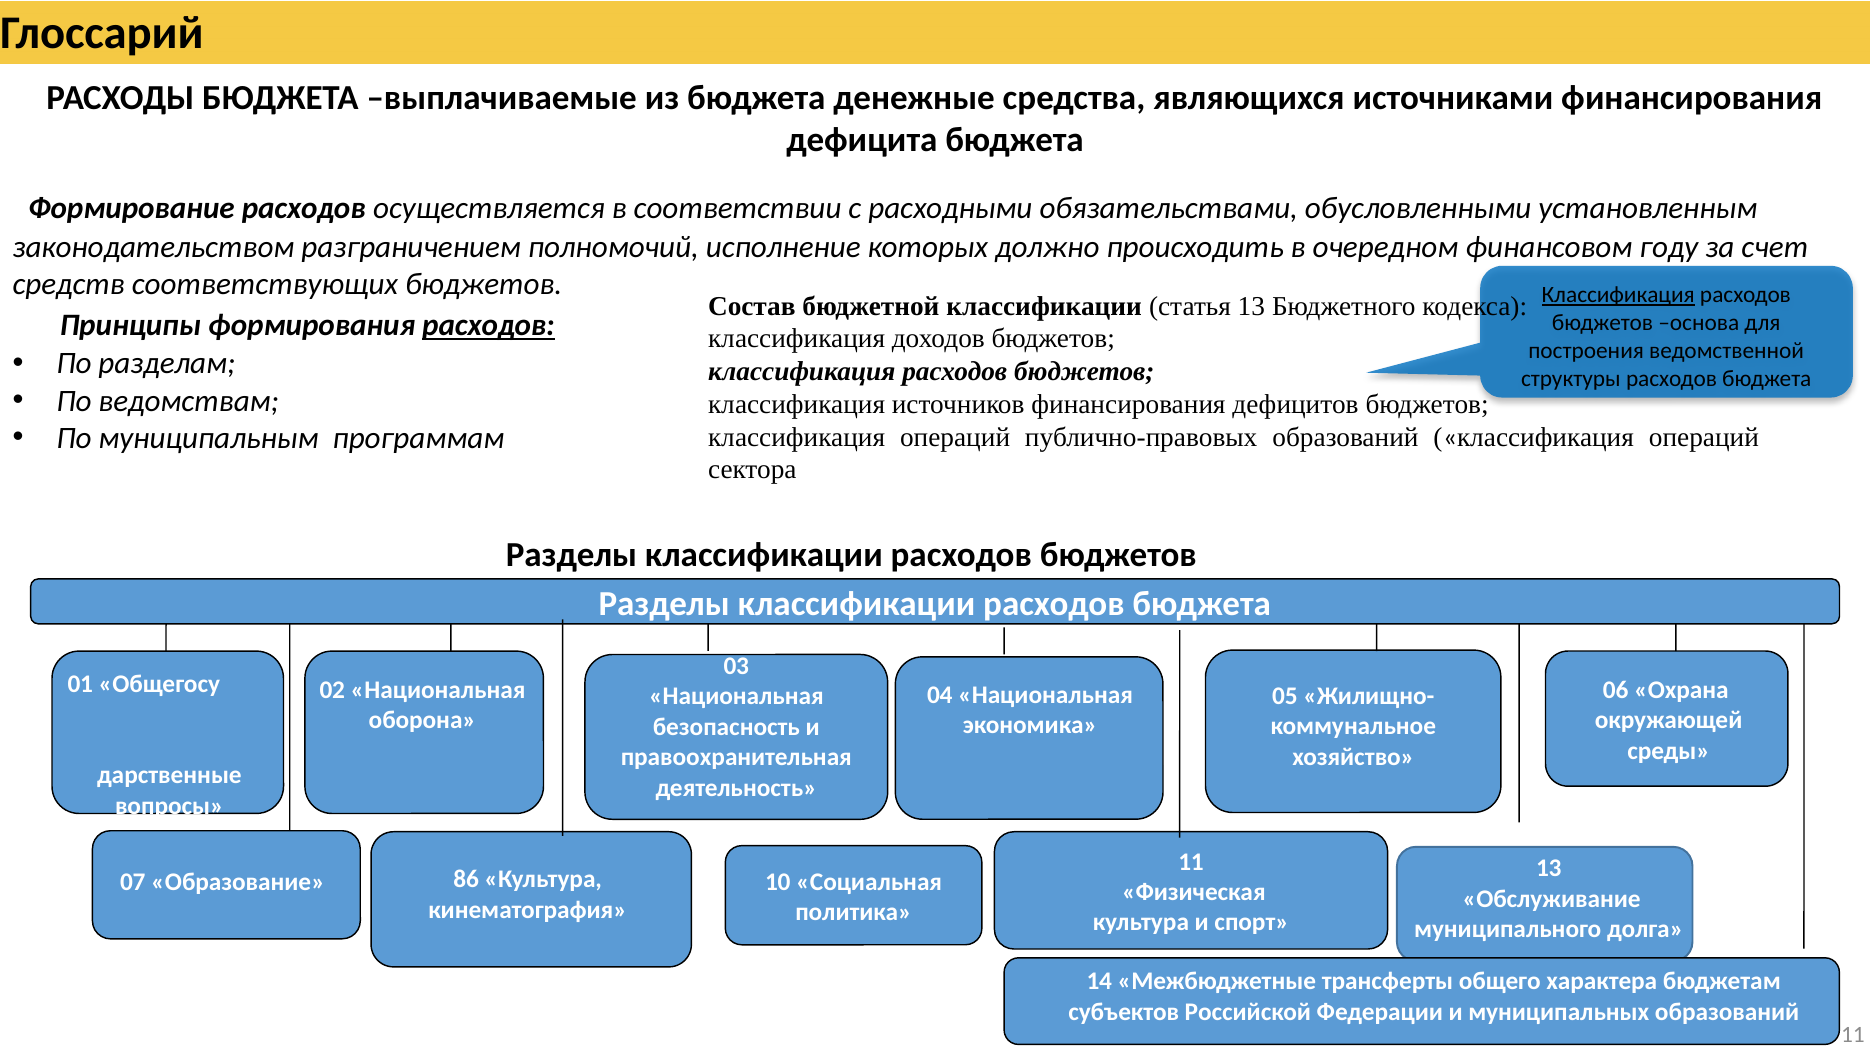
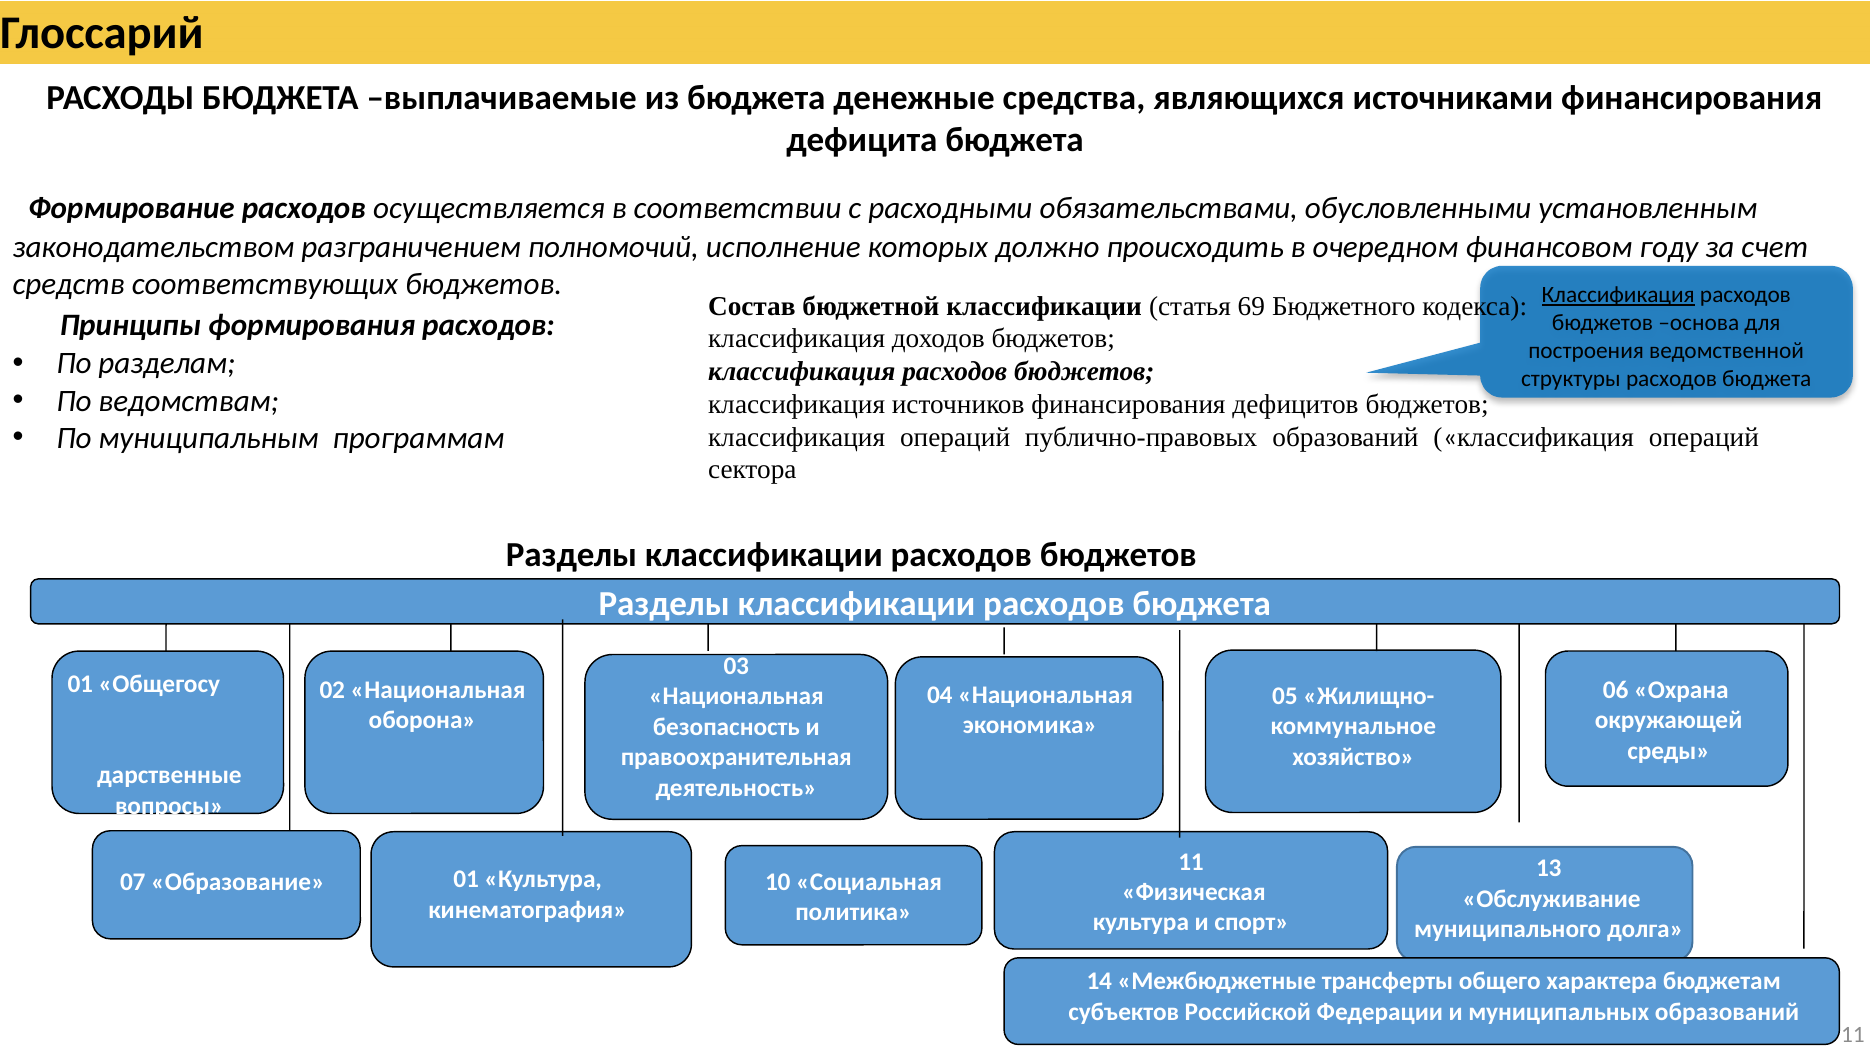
статья 13: 13 -> 69
расходов at (488, 325) underline: present -> none
Образование 86: 86 -> 01
